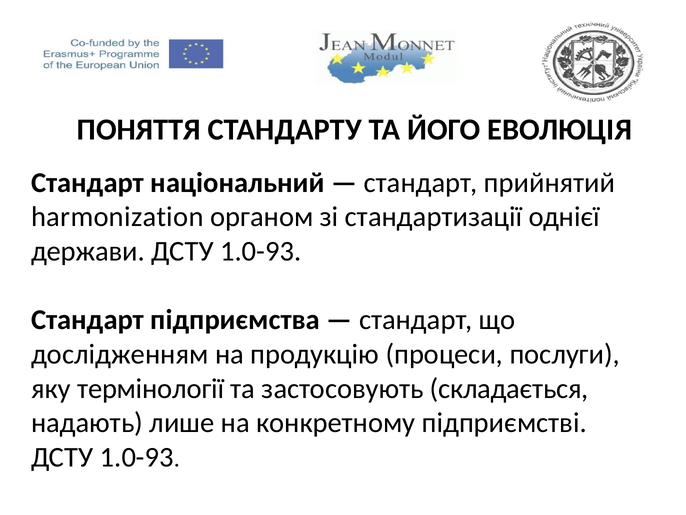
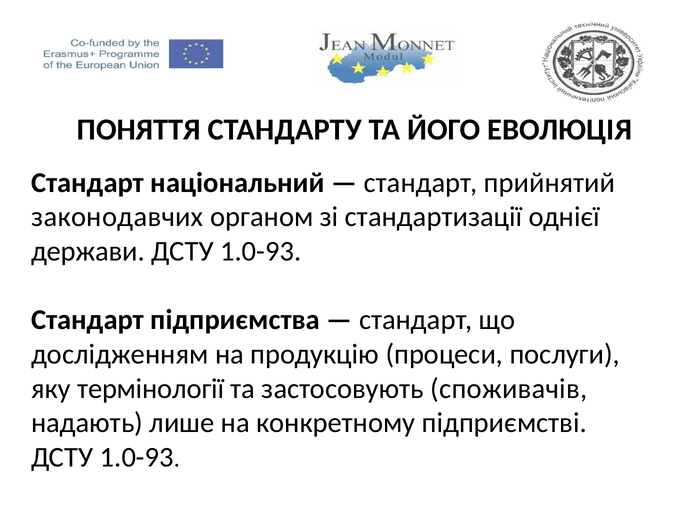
harmonization: harmonization -> законодавчих
складається: складається -> споживачів
